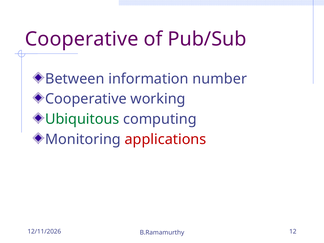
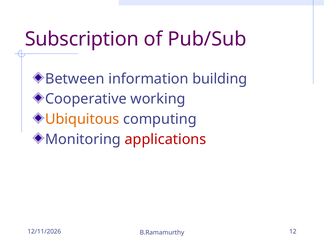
Cooperative at (82, 39): Cooperative -> Subscription
number: number -> building
Ubiquitous colour: green -> orange
